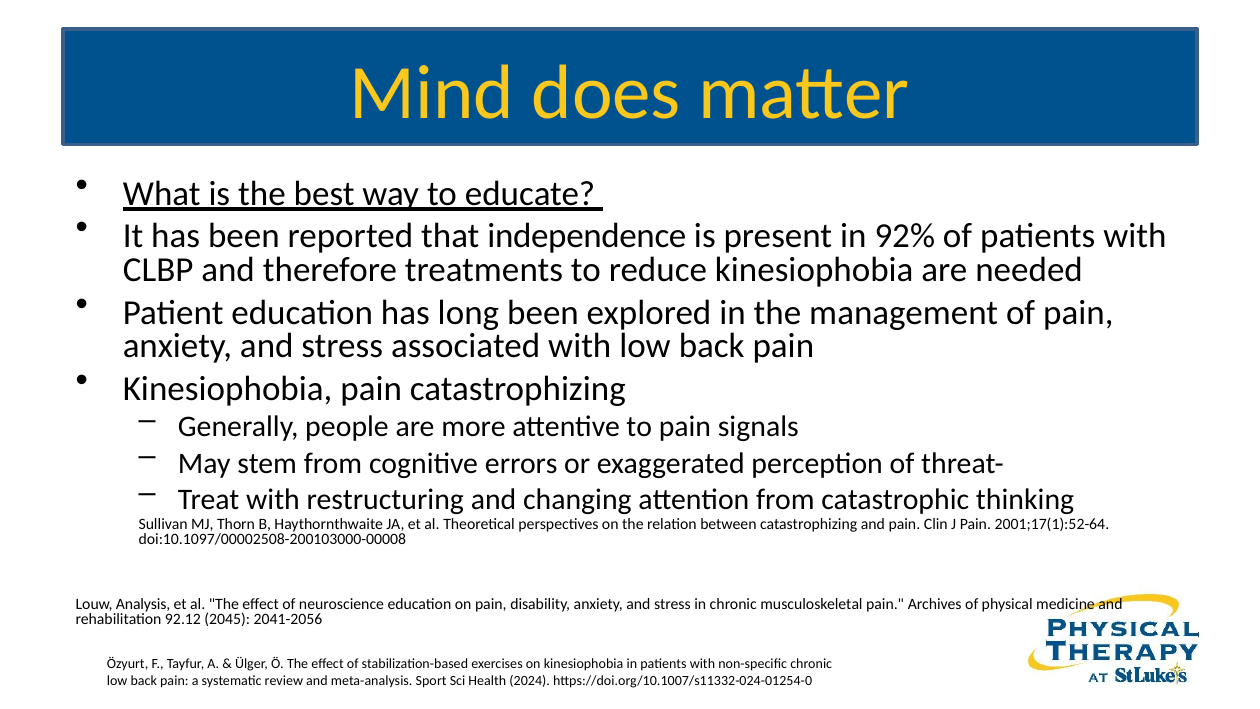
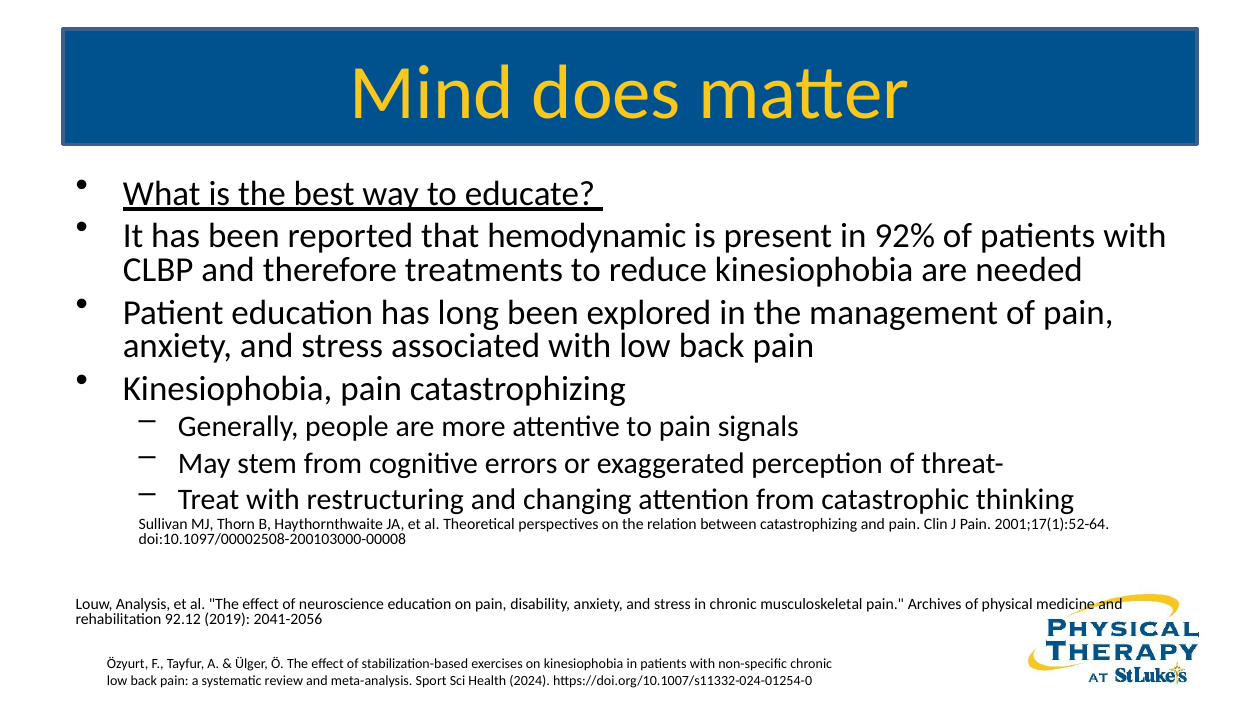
independence: independence -> hemodynamic
2045: 2045 -> 2019
